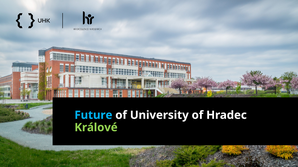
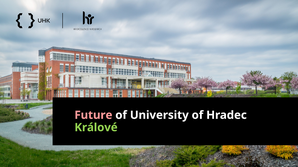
Future colour: light blue -> pink
